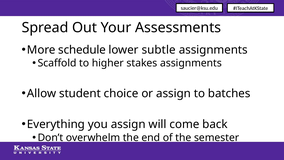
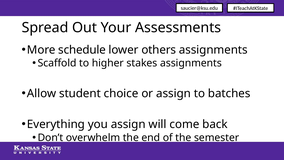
subtle: subtle -> others
